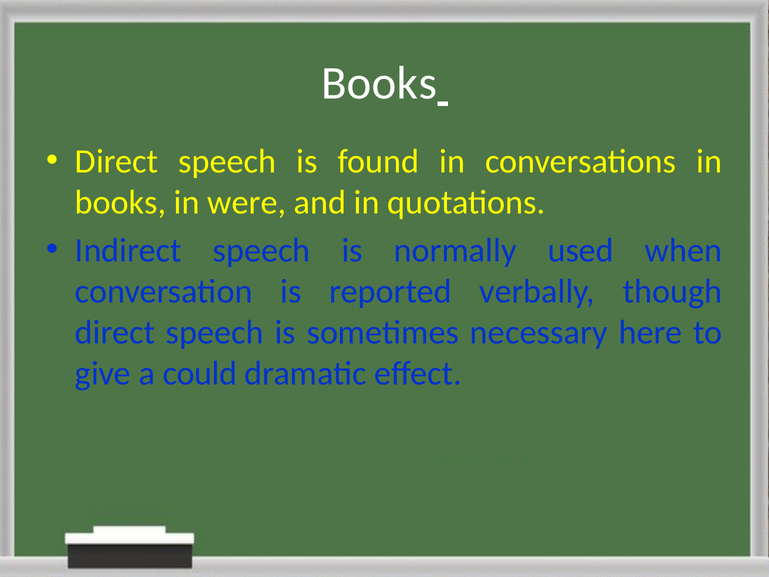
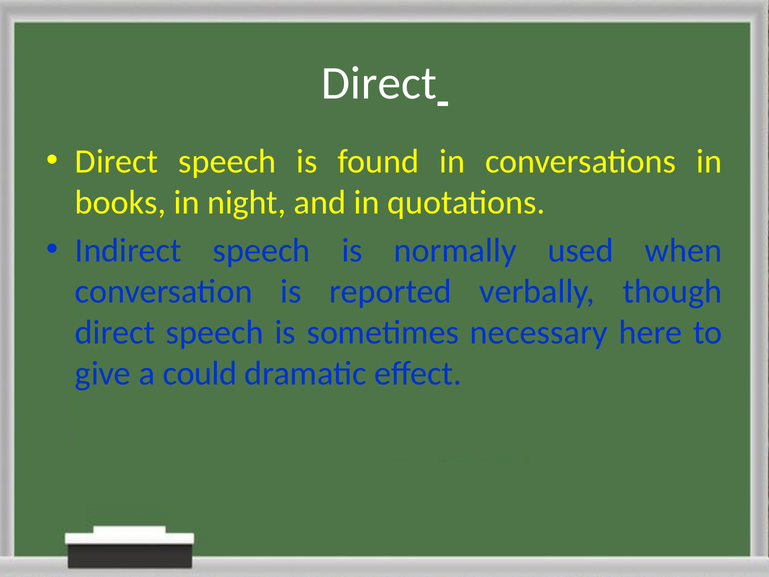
Books at (379, 83): Books -> Direct
were: were -> night
